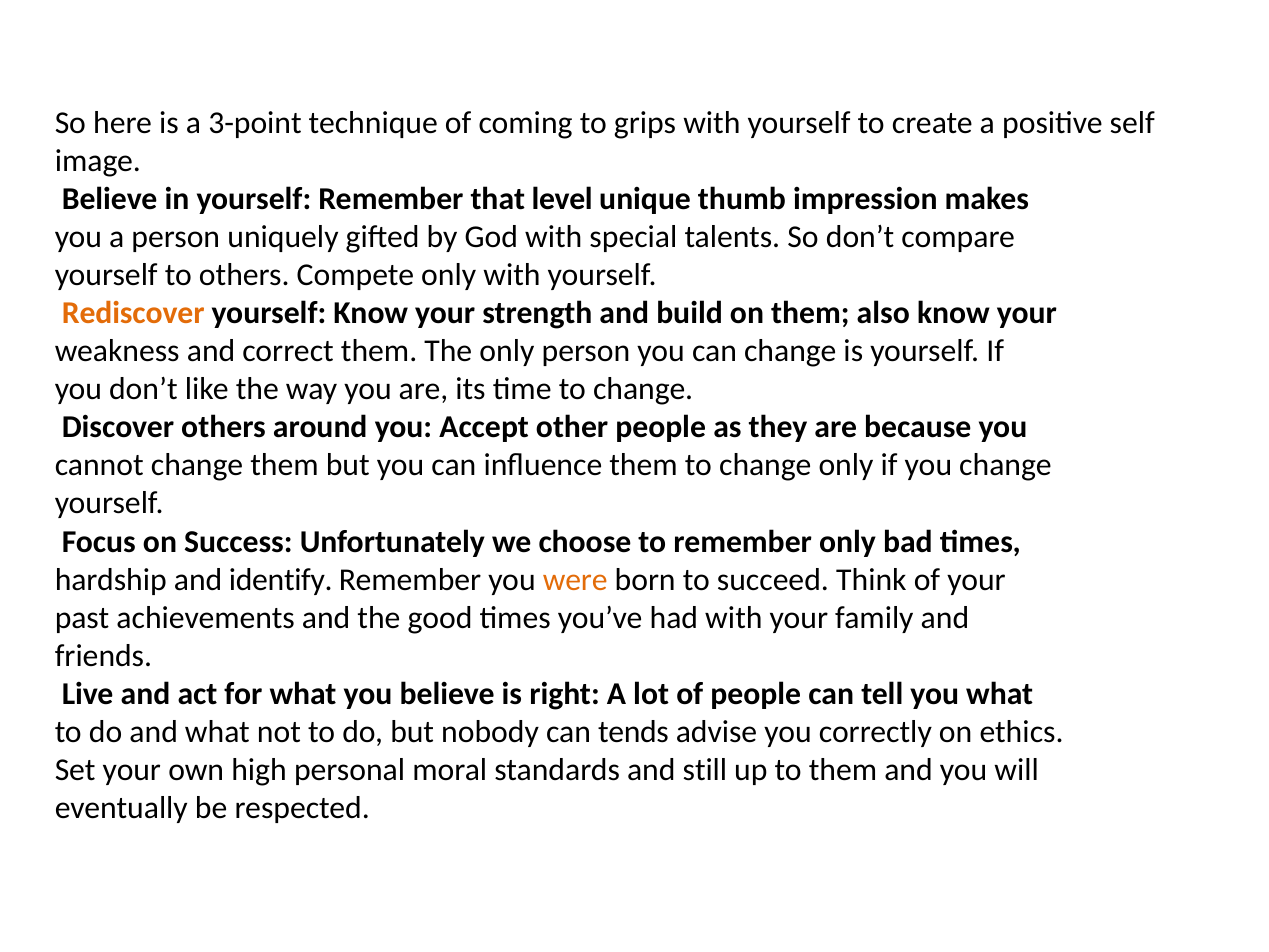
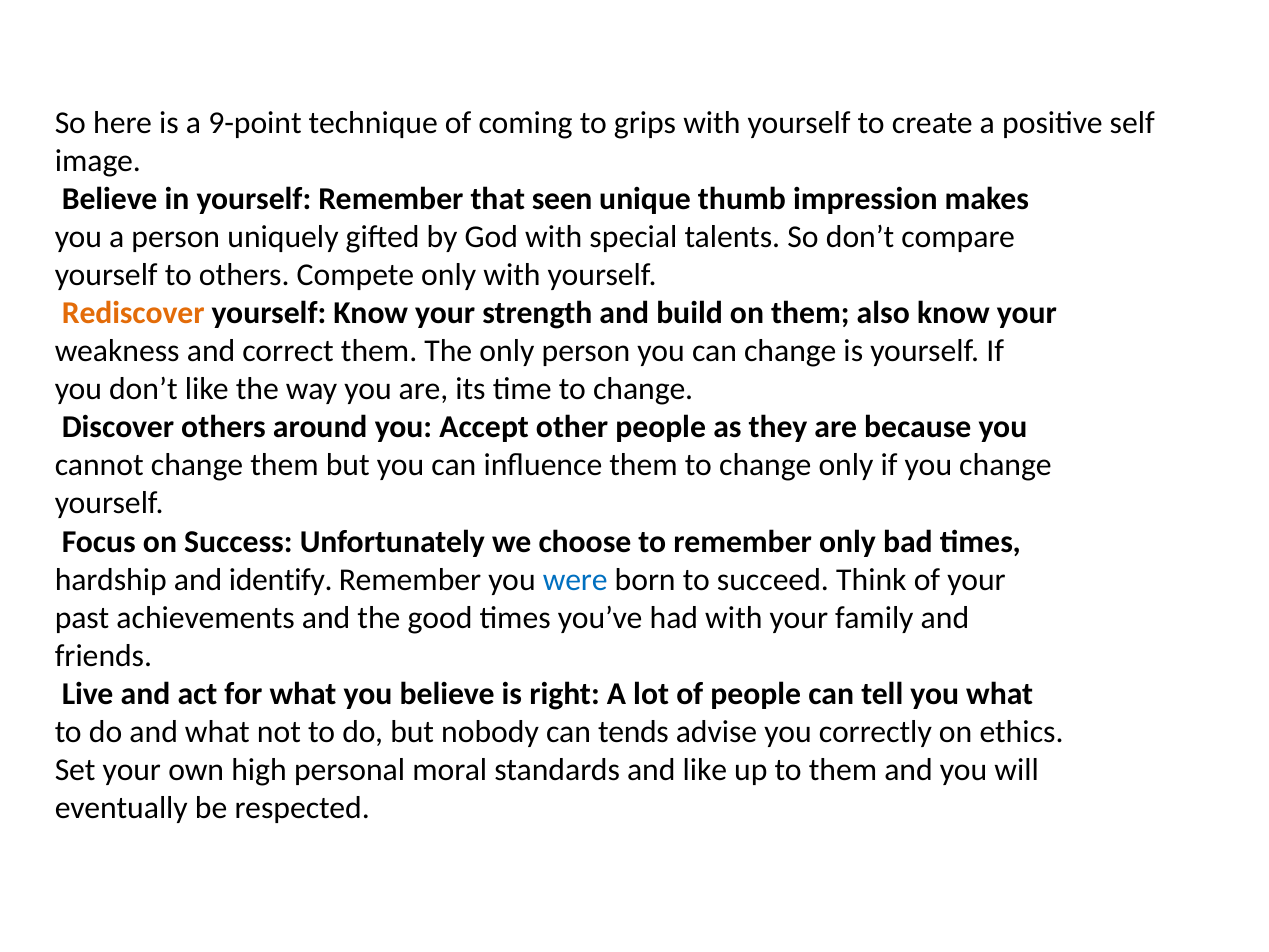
3-point: 3-point -> 9-point
level: level -> seen
were colour: orange -> blue
and still: still -> like
